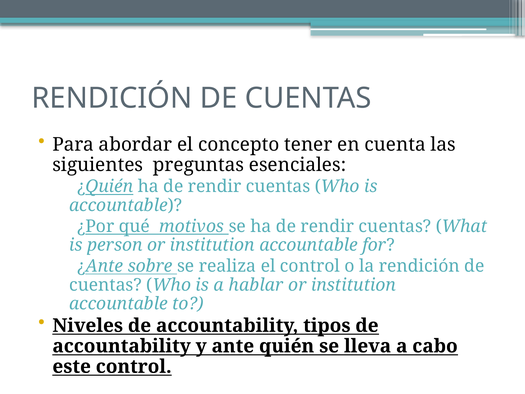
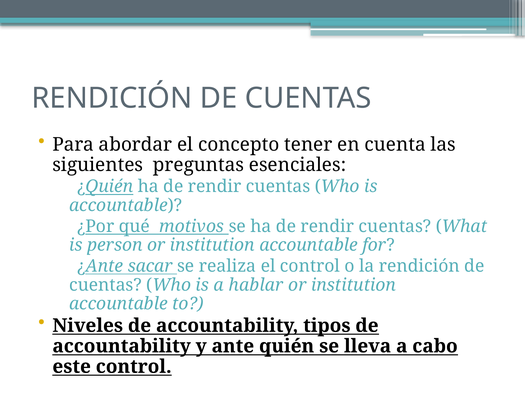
sobre: sobre -> sacar
